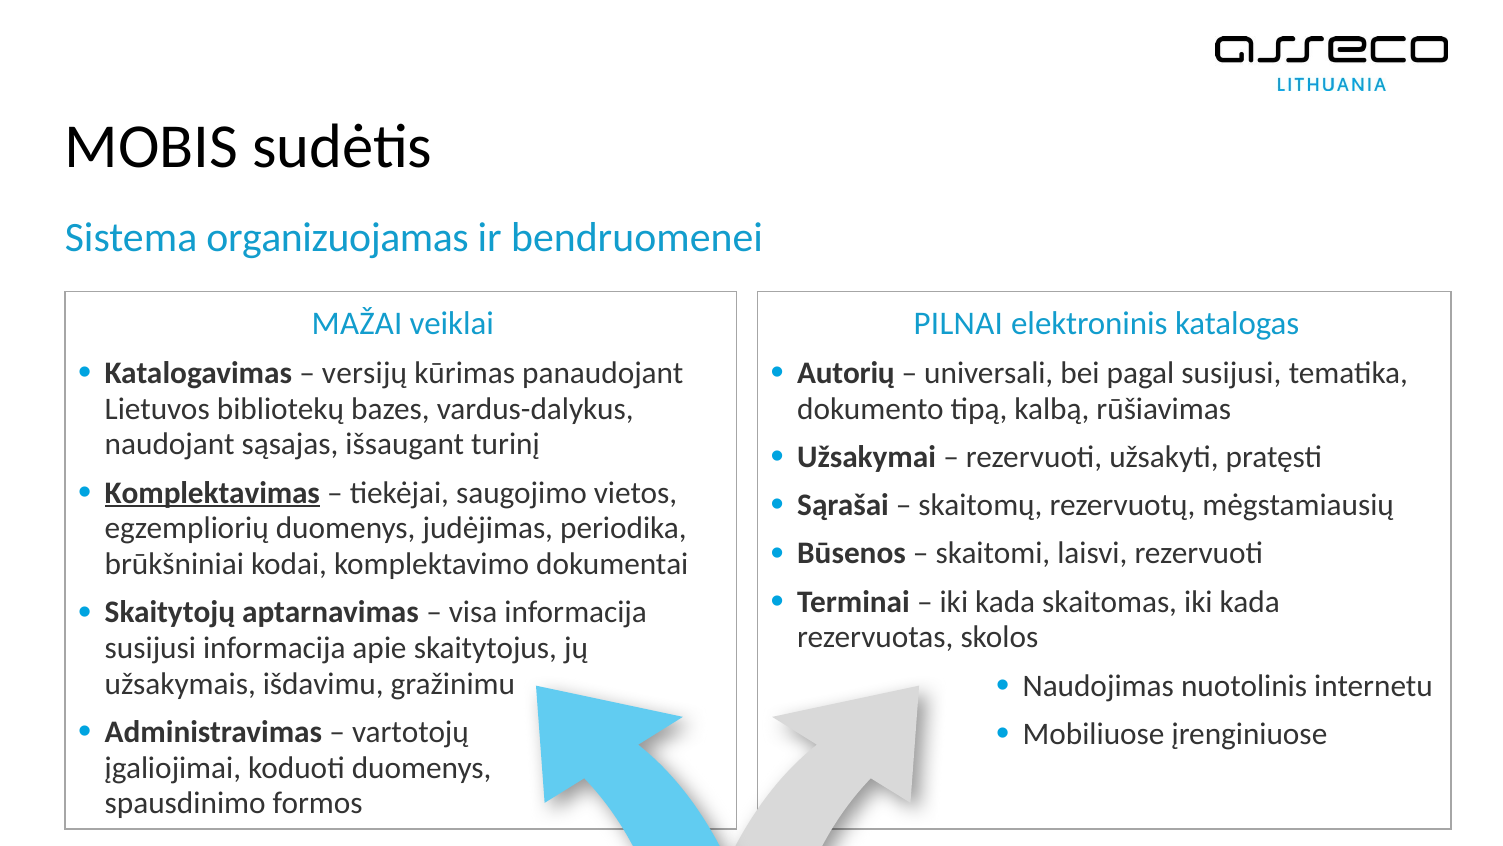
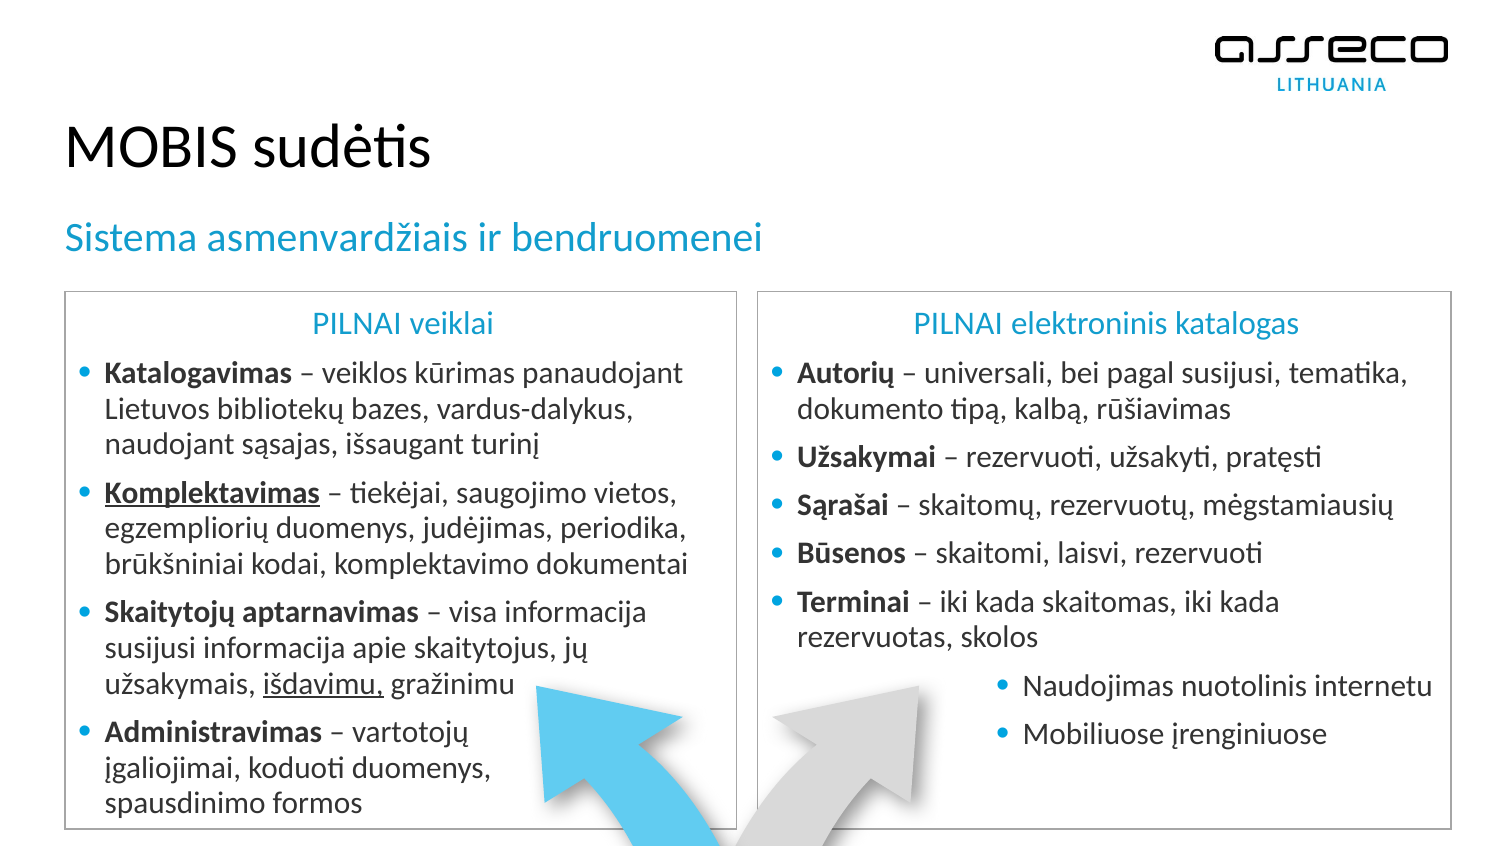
organizuojamas: organizuojamas -> asmenvardžiais
MAŽAI at (357, 324): MAŽAI -> PILNAI
versijų: versijų -> veiklos
išdavimu underline: none -> present
